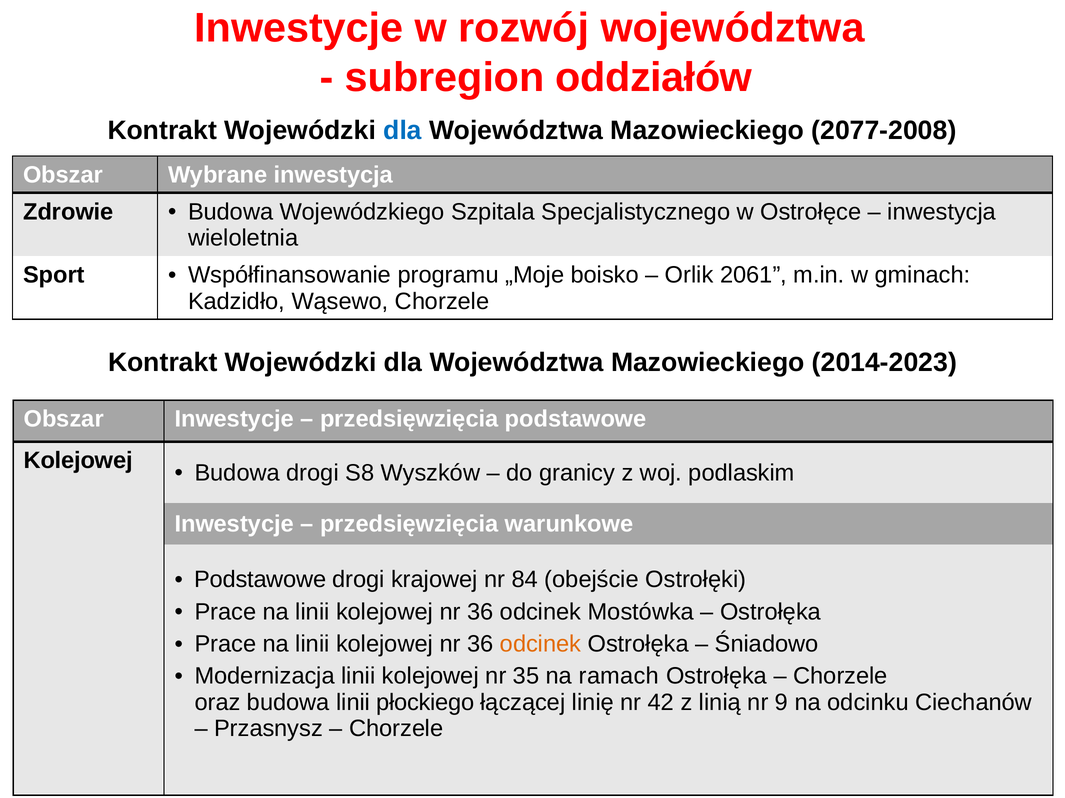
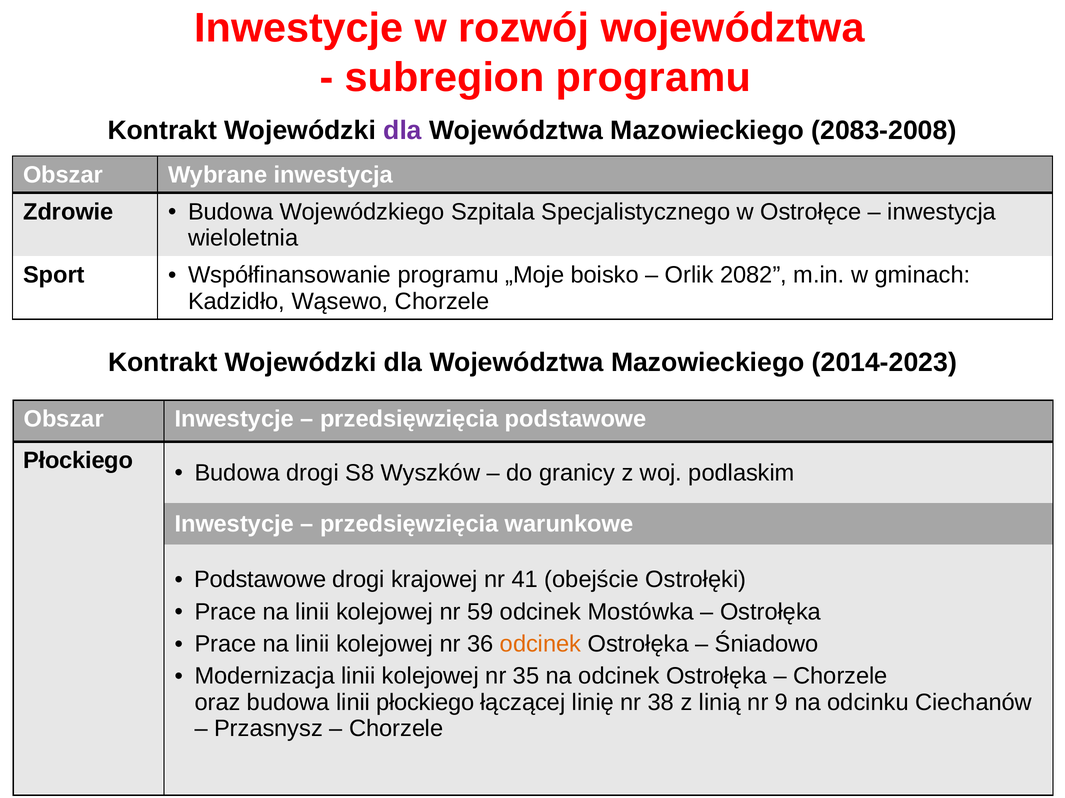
subregion oddziałów: oddziałów -> programu
dla at (403, 131) colour: blue -> purple
2077-2008: 2077-2008 -> 2083-2008
2061: 2061 -> 2082
Kolejowej at (78, 461): Kolejowej -> Płockiego
84: 84 -> 41
36 at (480, 612): 36 -> 59
na ramach: ramach -> odcinek
42: 42 -> 38
